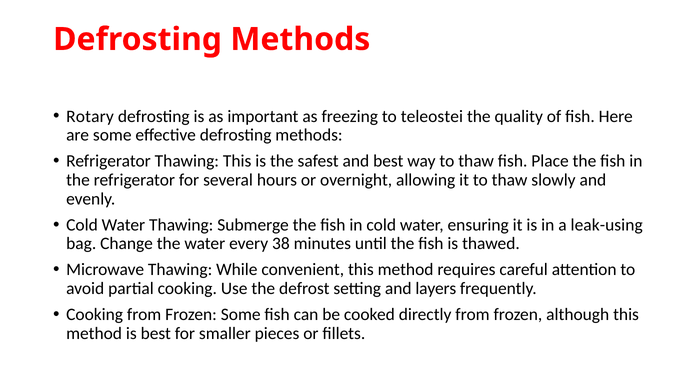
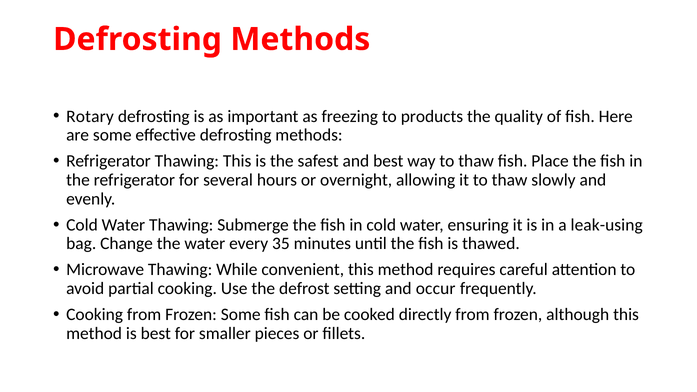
teleostei: teleostei -> products
38: 38 -> 35
layers: layers -> occur
